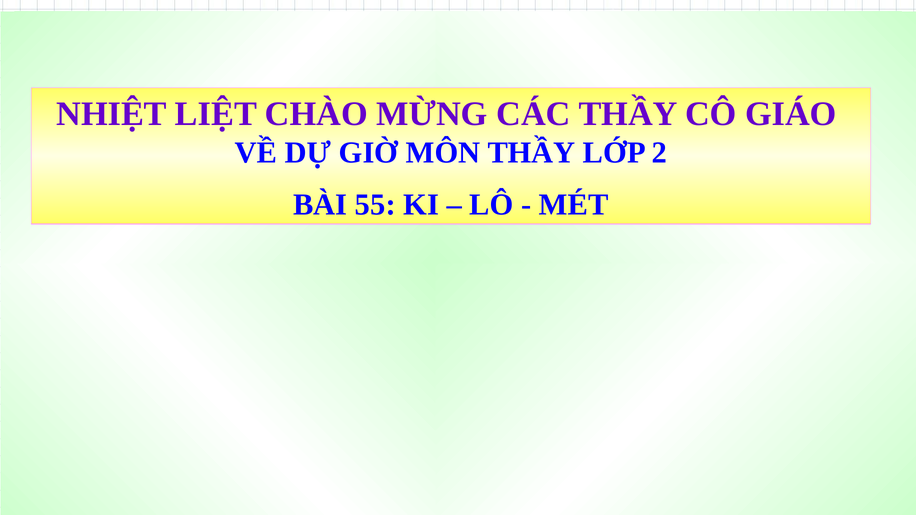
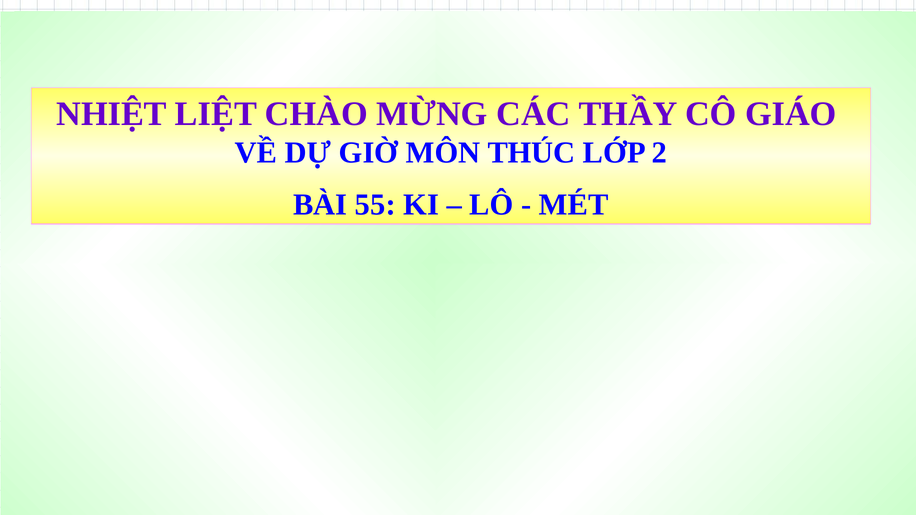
MÔN THẦY: THẦY -> THÚC
